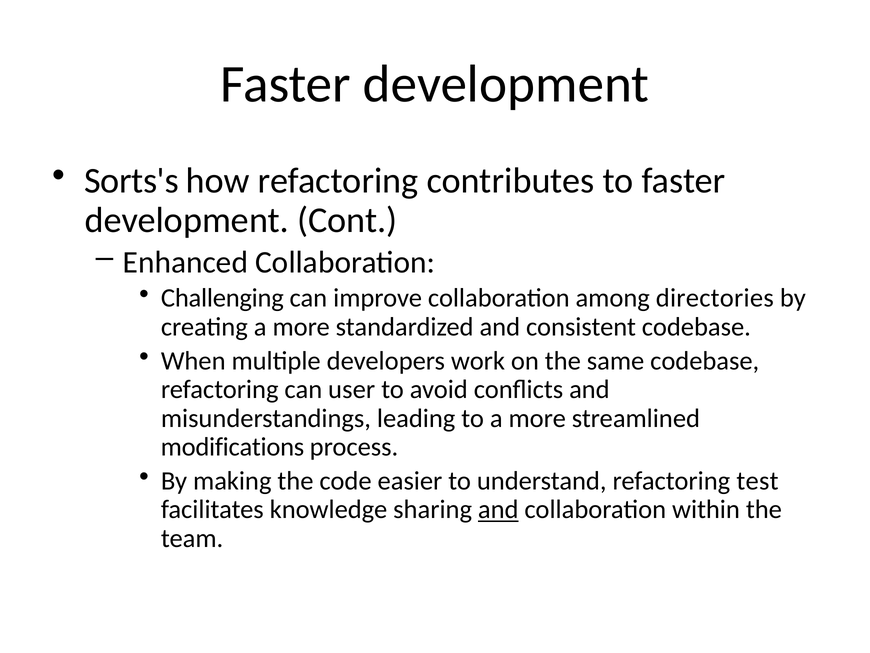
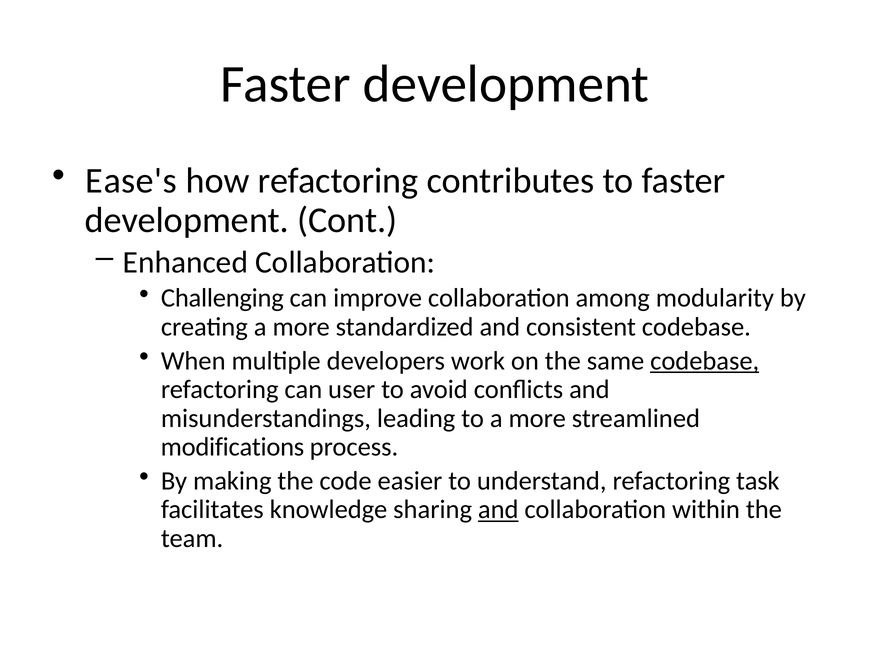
Sorts's: Sorts's -> Ease's
directories: directories -> modularity
codebase at (705, 361) underline: none -> present
test: test -> task
